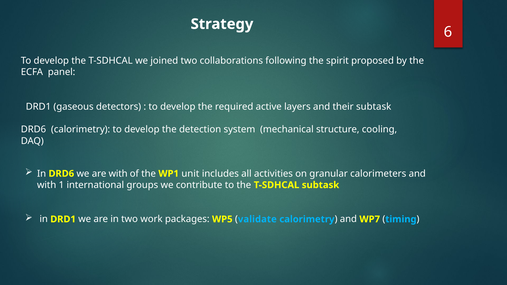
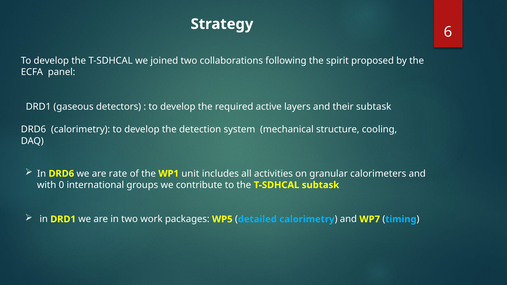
are with: with -> rate
1: 1 -> 0
validate: validate -> detailed
